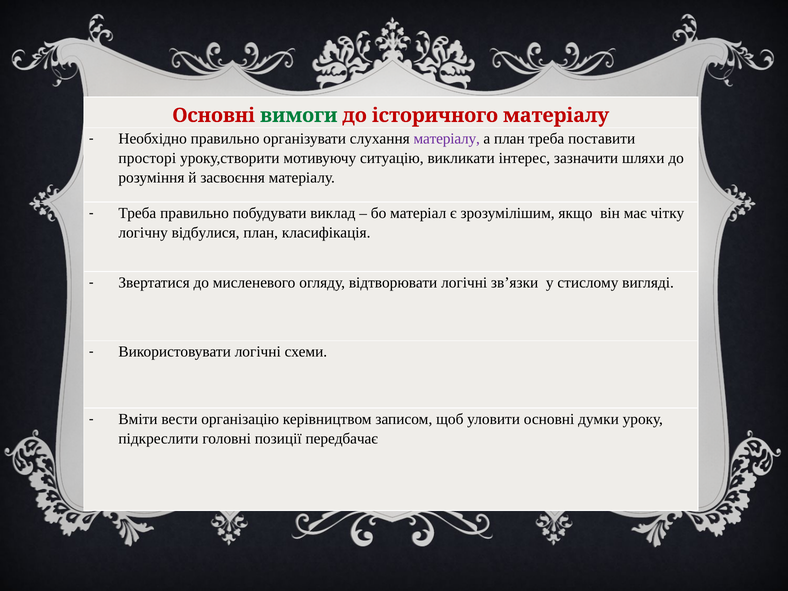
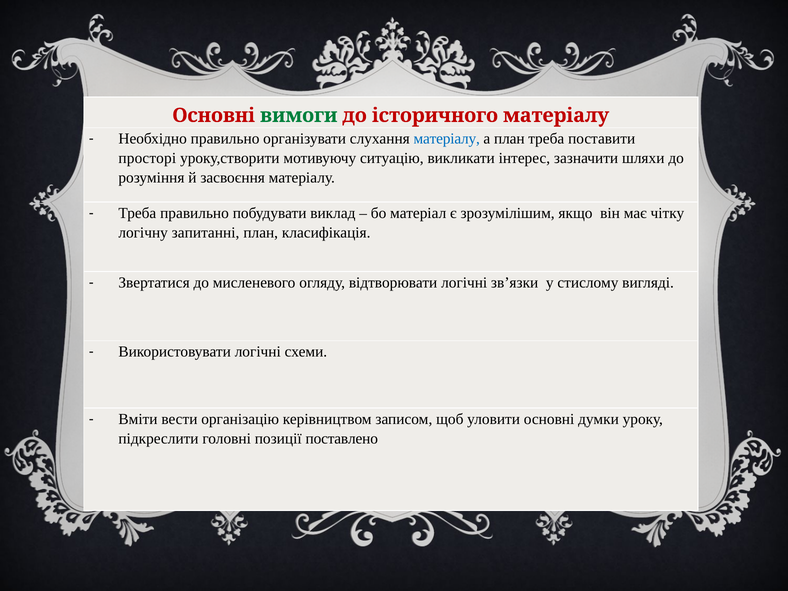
матеріалу at (447, 139) colour: purple -> blue
відбулися: відбулися -> запитанні
передбачає: передбачає -> поставлено
